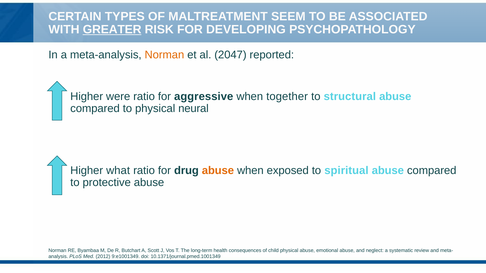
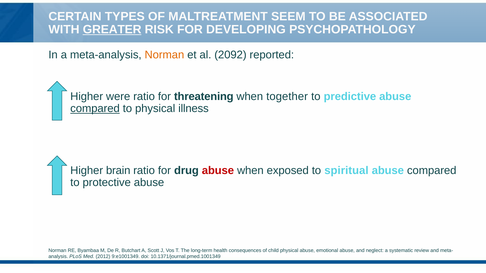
2047: 2047 -> 2092
aggressive: aggressive -> threatening
structural: structural -> predictive
compared at (95, 109) underline: none -> present
neural: neural -> illness
what: what -> brain
abuse at (218, 171) colour: orange -> red
